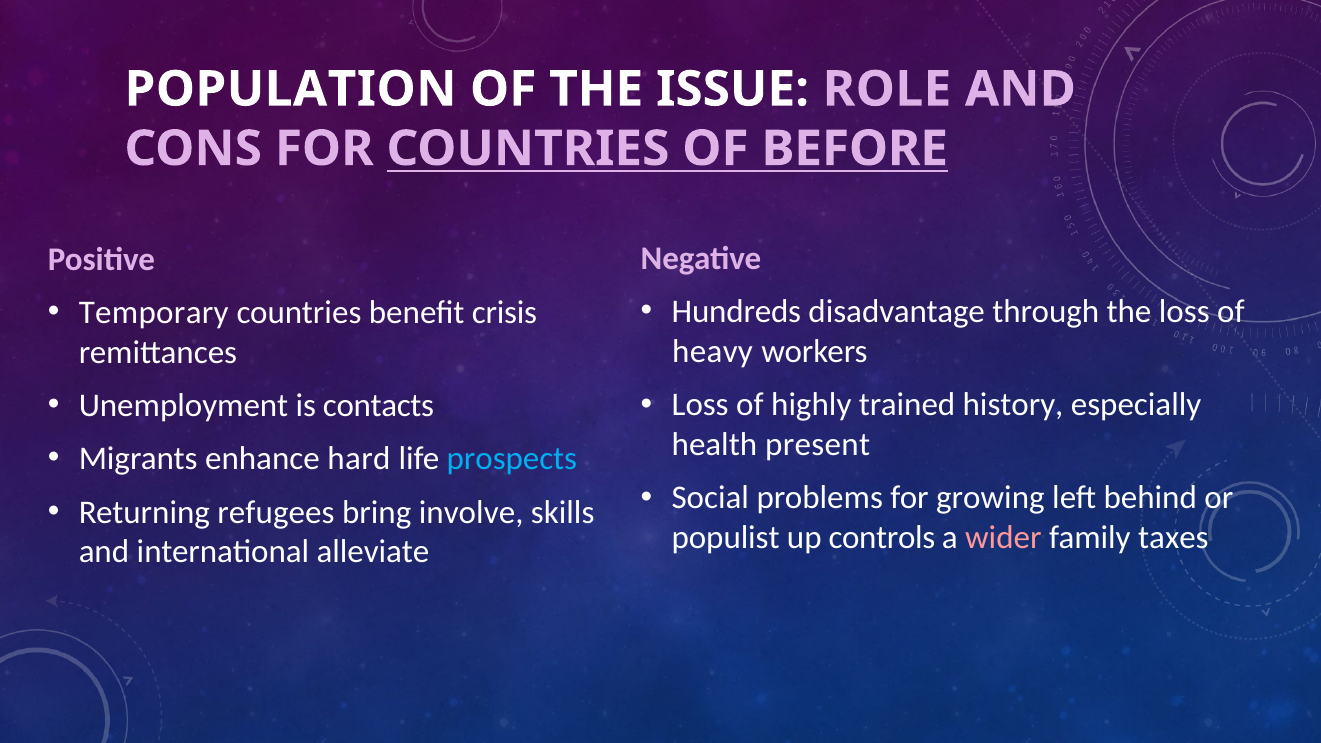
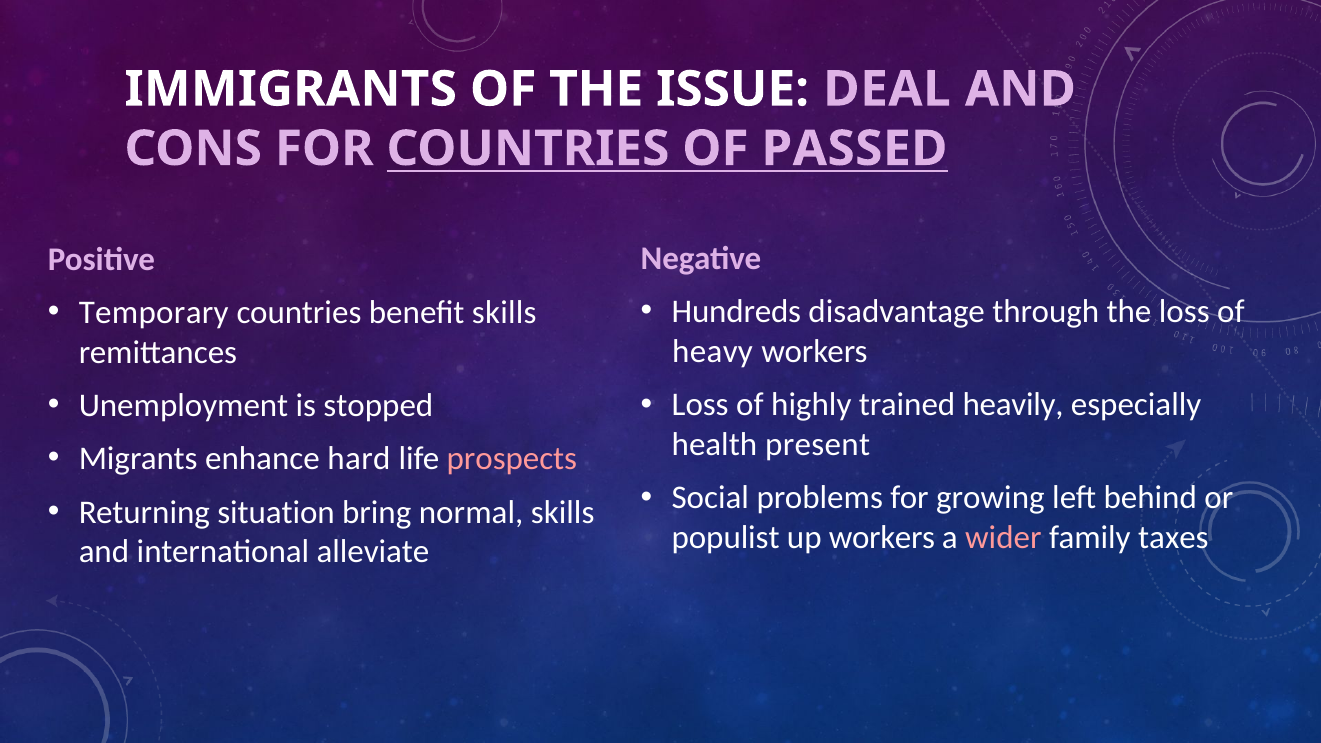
POPULATION: POPULATION -> IMMIGRANTS
ROLE: ROLE -> DEAL
BEFORE: BEFORE -> PASSED
benefit crisis: crisis -> skills
history: history -> heavily
contacts: contacts -> stopped
prospects colour: light blue -> pink
refugees: refugees -> situation
involve: involve -> normal
up controls: controls -> workers
